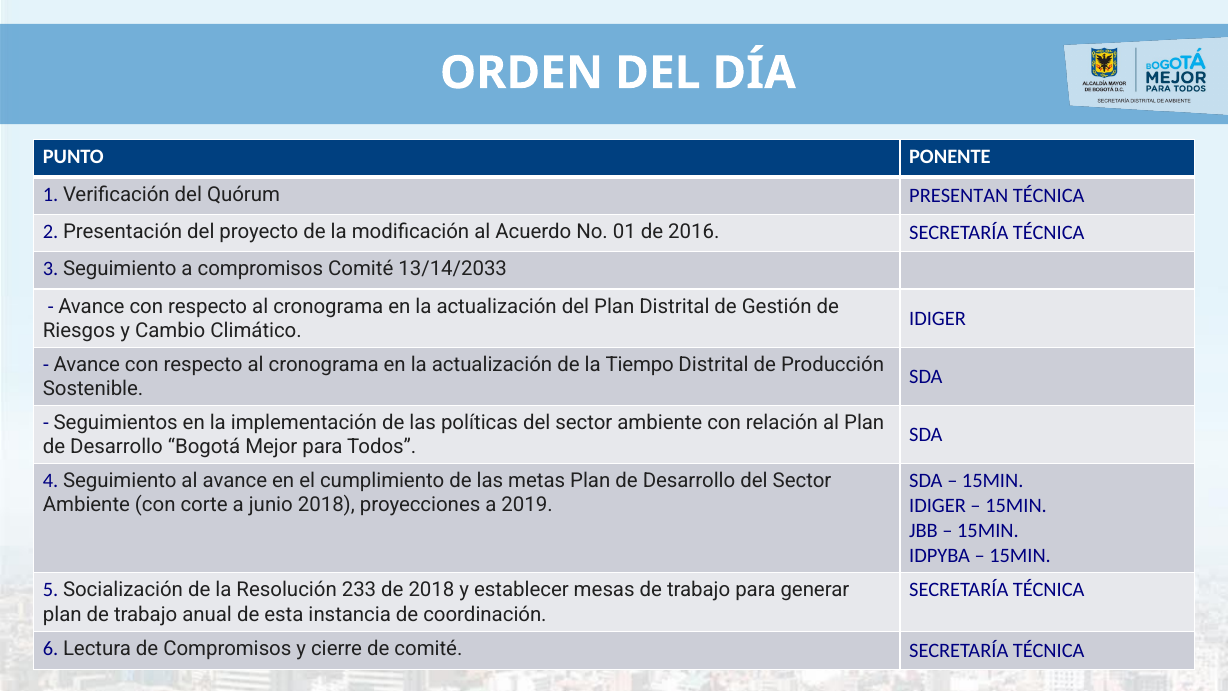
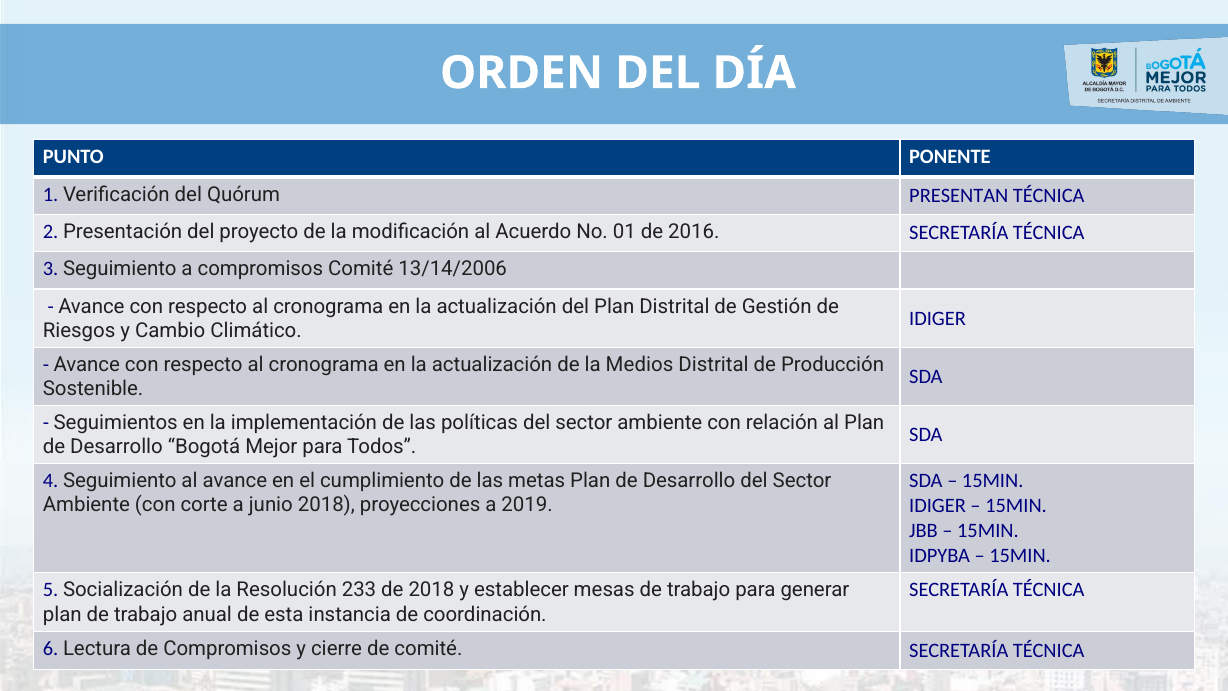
13/14/2033: 13/14/2033 -> 13/14/2006
Tiempo: Tiempo -> Medios
